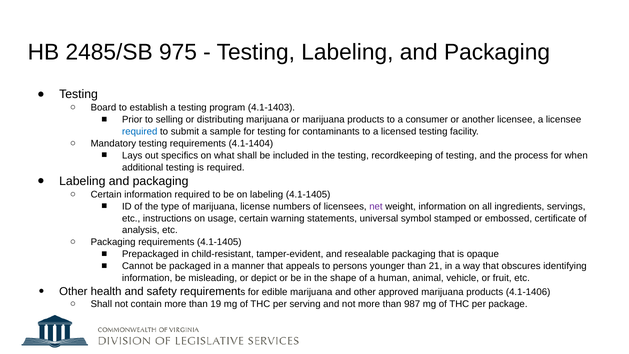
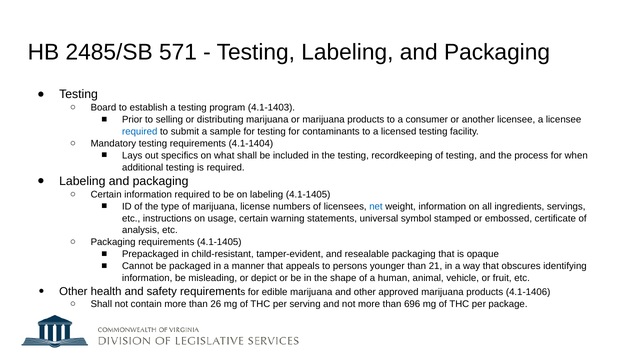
975: 975 -> 571
net colour: purple -> blue
19: 19 -> 26
987: 987 -> 696
